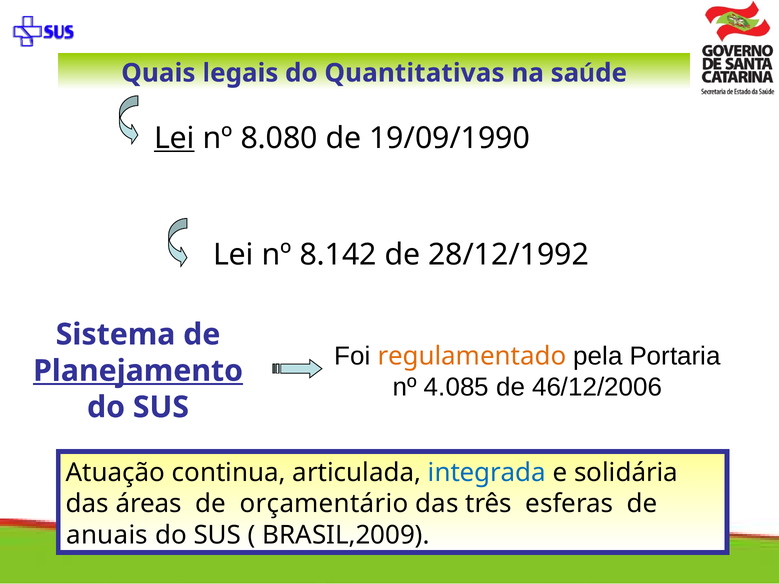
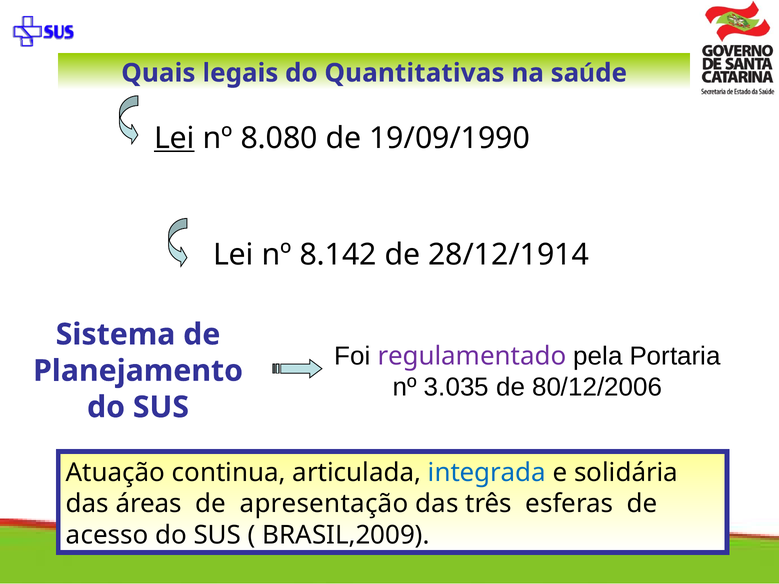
28/12/1992: 28/12/1992 -> 28/12/1914
regulamentado colour: orange -> purple
Planejamento underline: present -> none
4.085: 4.085 -> 3.035
46/12/2006: 46/12/2006 -> 80/12/2006
orçamentário: orçamentário -> apresentação
anuais: anuais -> acesso
